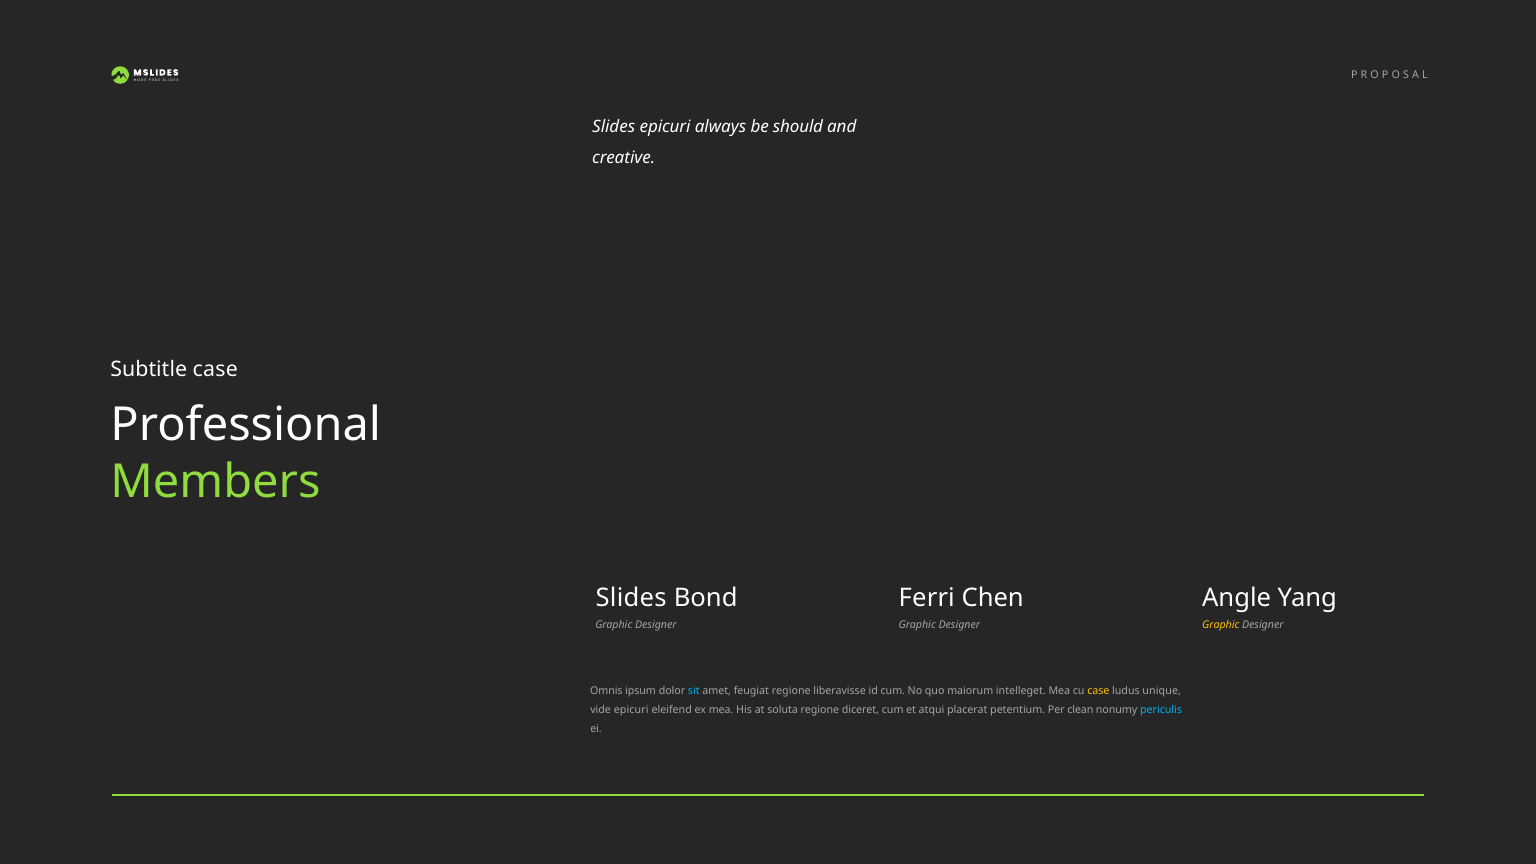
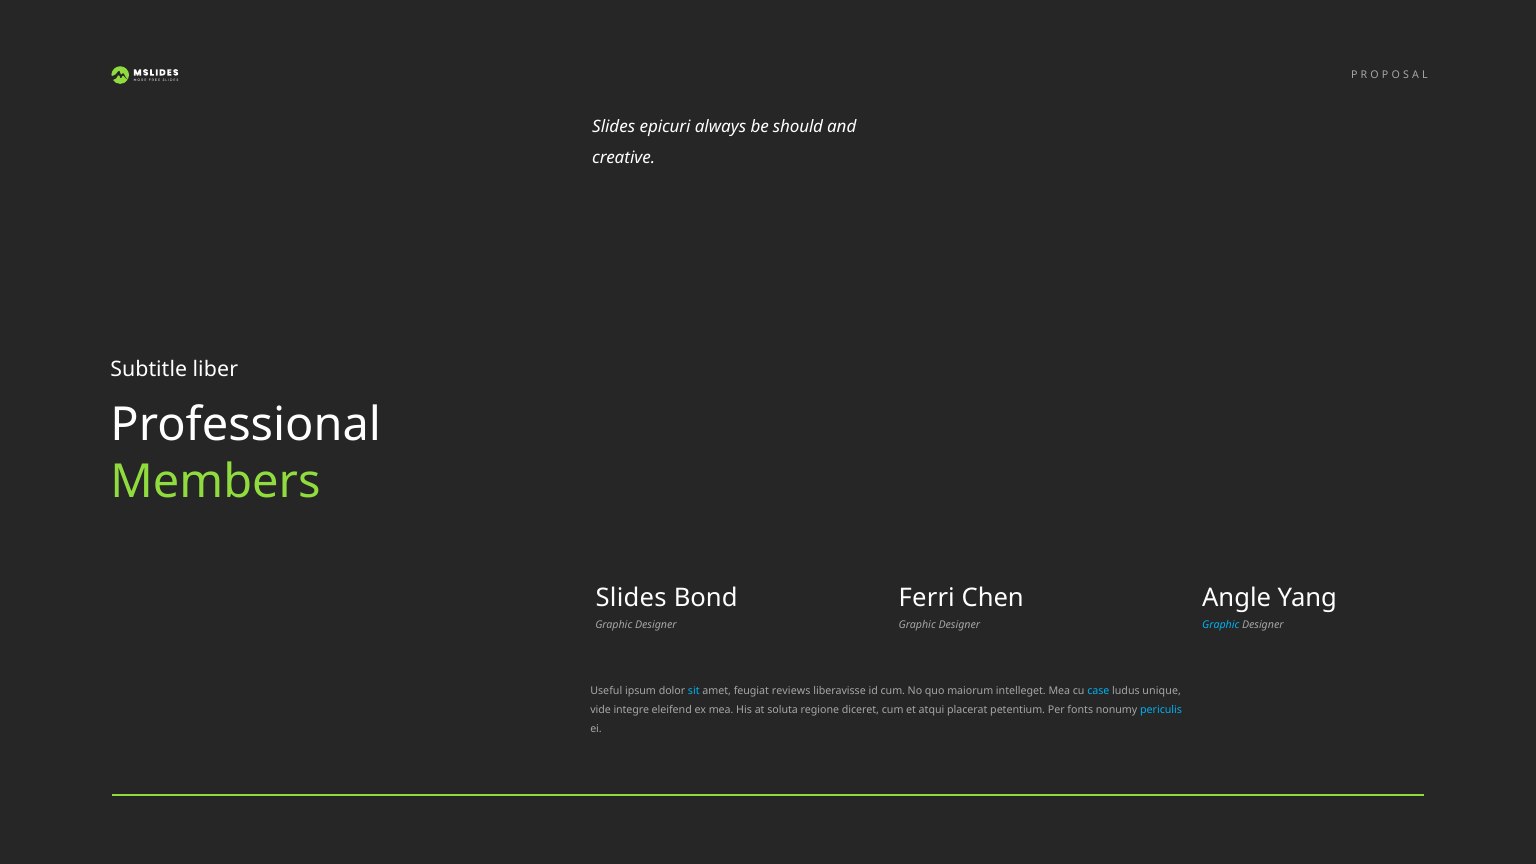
Subtitle case: case -> liber
Graphic at (1221, 625) colour: yellow -> light blue
Omnis: Omnis -> Useful
feugiat regione: regione -> reviews
case at (1098, 691) colour: yellow -> light blue
vide epicuri: epicuri -> integre
clean: clean -> fonts
